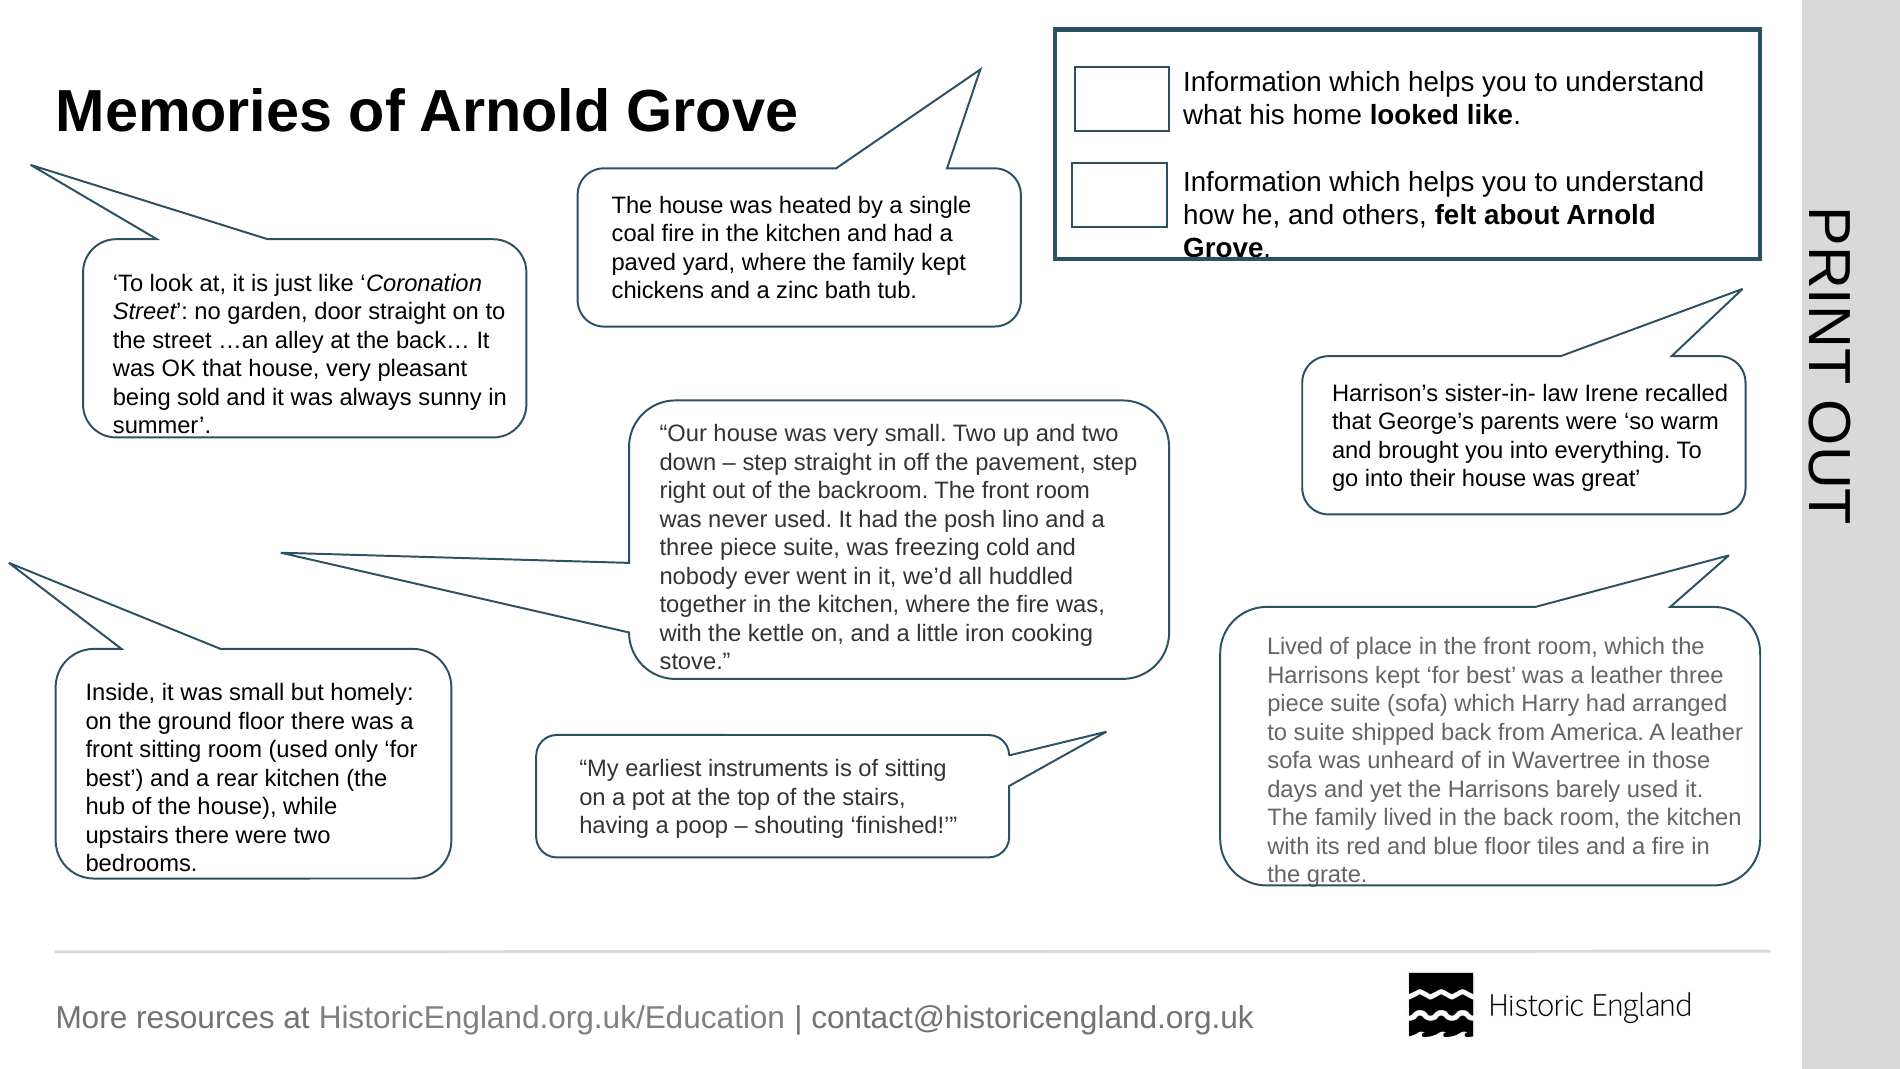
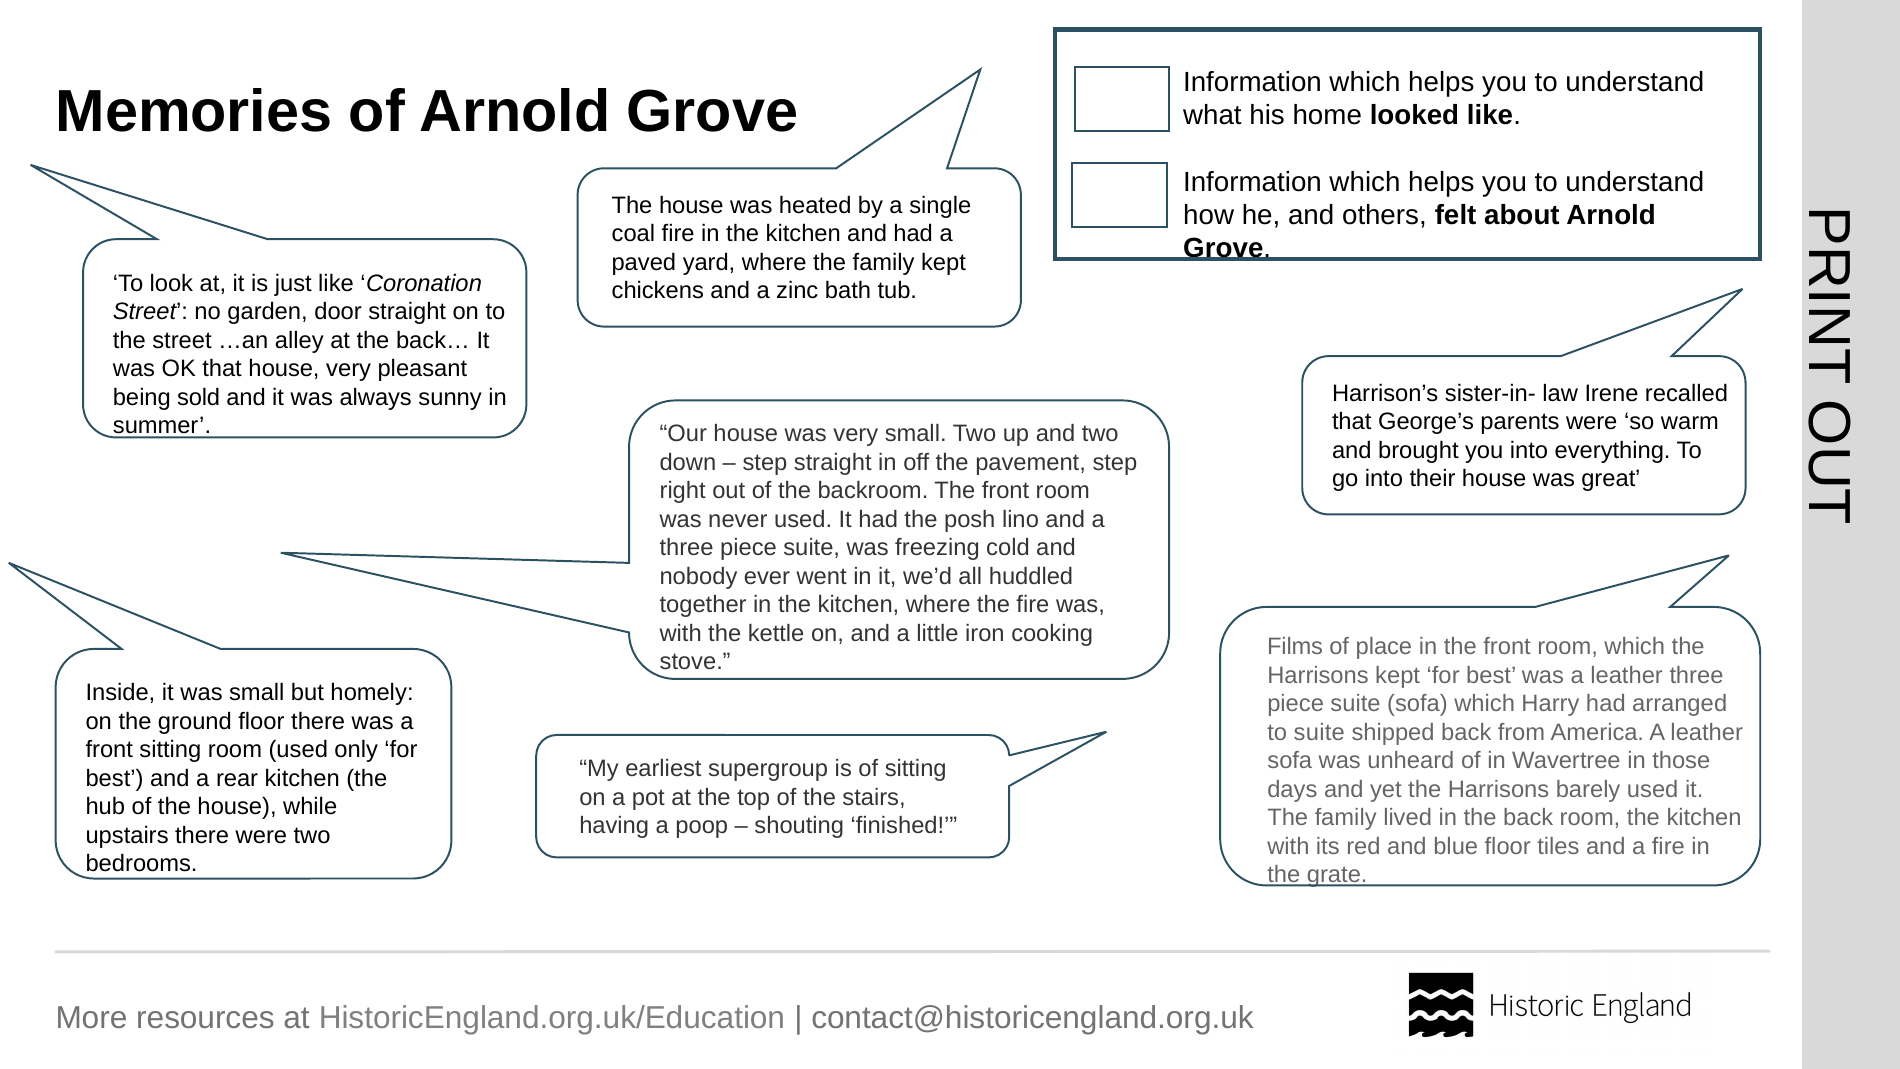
Lived at (1295, 647): Lived -> Films
instruments: instruments -> supergroup
